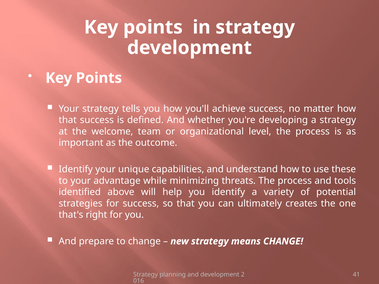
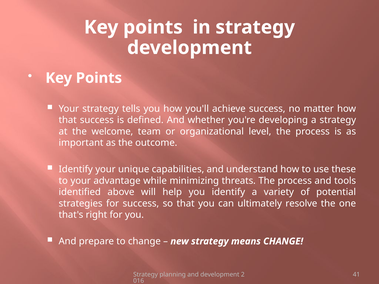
creates: creates -> resolve
